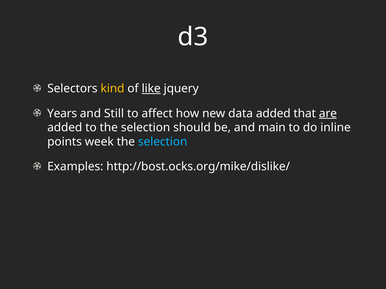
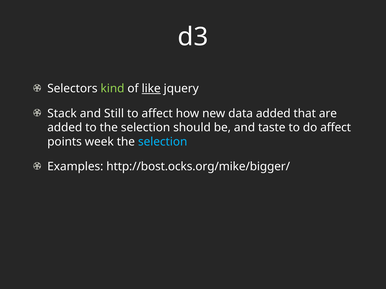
kind colour: yellow -> light green
Years: Years -> Stack
are underline: present -> none
main: main -> taste
do inline: inline -> affect
http://bost.ocks.org/mike/dislike/: http://bost.ocks.org/mike/dislike/ -> http://bost.ocks.org/mike/bigger/
